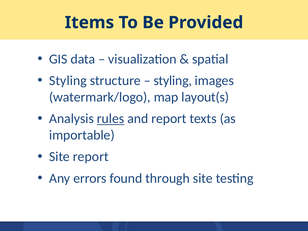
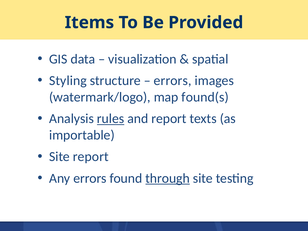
styling at (173, 81): styling -> errors
layout(s: layout(s -> found(s
through underline: none -> present
